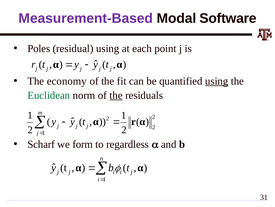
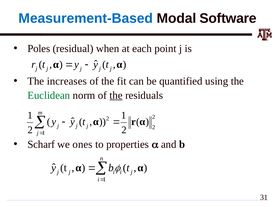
Measurement-Based colour: purple -> blue
residual using: using -> when
economy: economy -> increases
using at (217, 81) underline: present -> none
form: form -> ones
regardless: regardless -> properties
